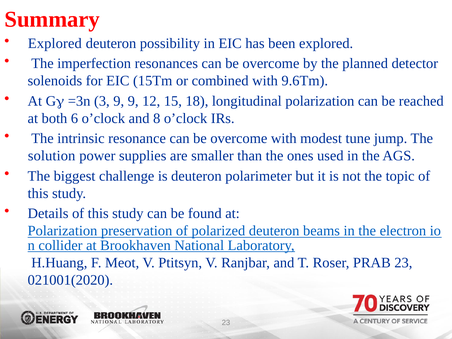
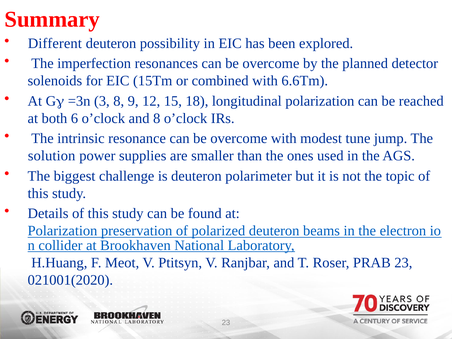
Explored at (55, 43): Explored -> Different
9.6Tm: 9.6Tm -> 6.6Tm
3 9: 9 -> 8
